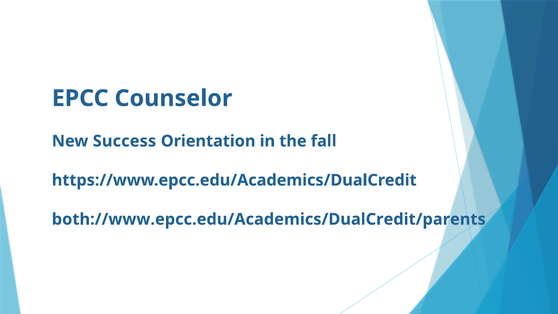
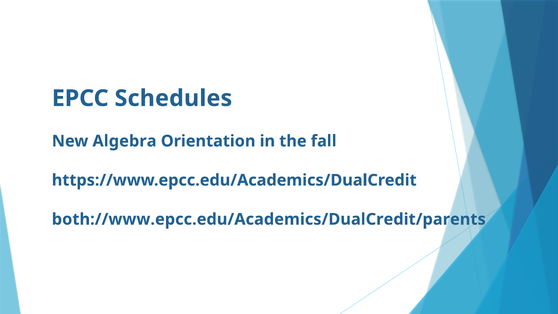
Counselor: Counselor -> Schedules
Success: Success -> Algebra
